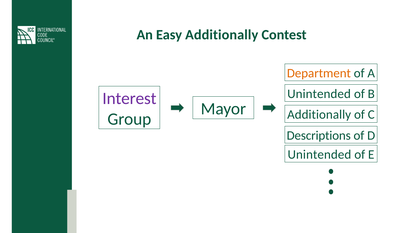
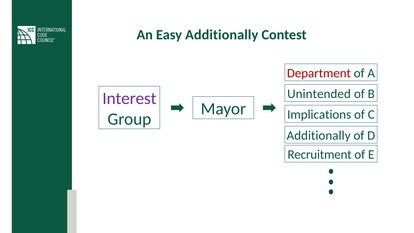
Department colour: orange -> red
Additionally at (319, 115): Additionally -> Implications
Descriptions at (319, 135): Descriptions -> Additionally
Unintended at (319, 155): Unintended -> Recruitment
